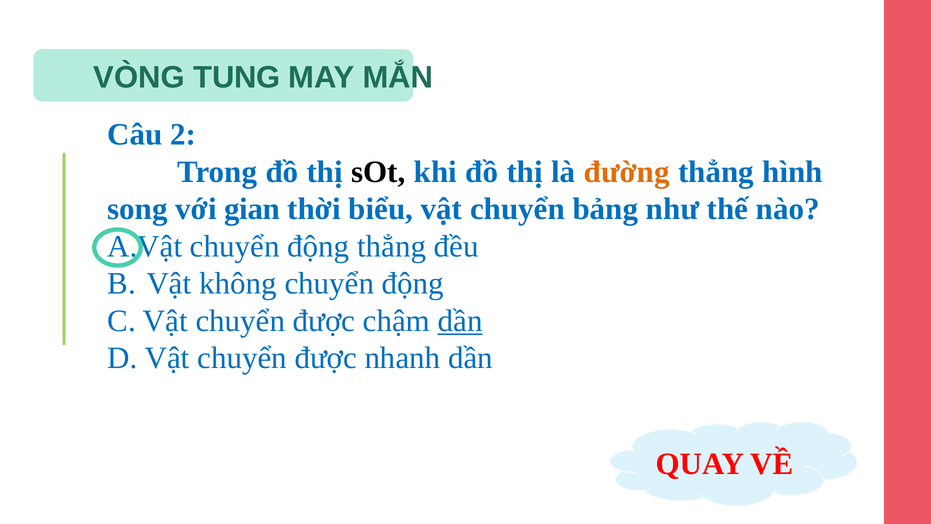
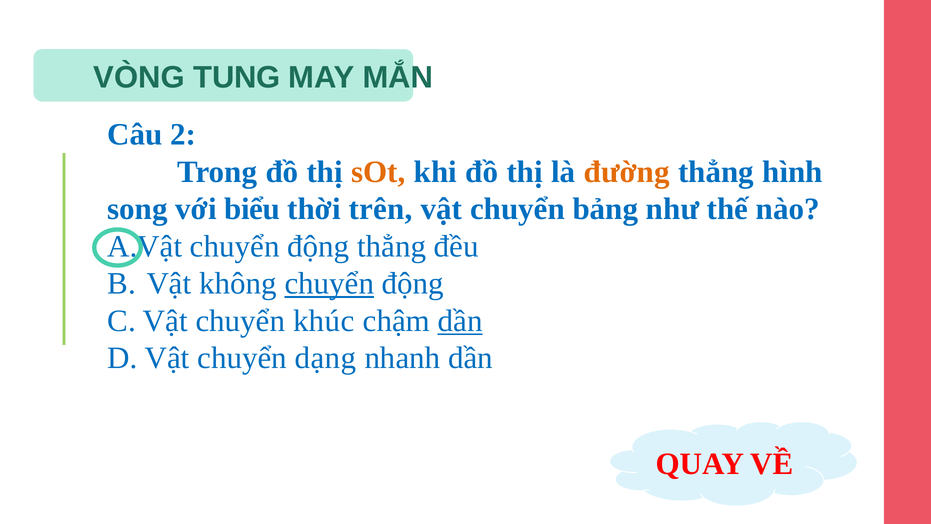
sOt colour: black -> orange
gian: gian -> biểu
biểu: biểu -> trên
chuyển at (329, 283) underline: none -> present
C Vật chuyển được: được -> khúc
D Vật chuyển được: được -> dạng
